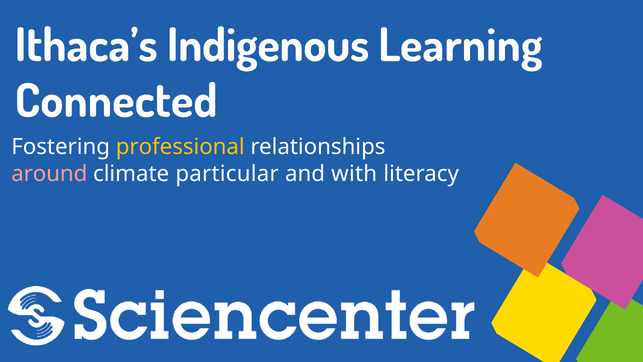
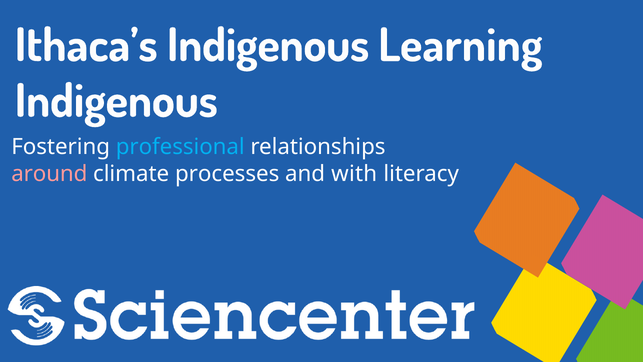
Connected at (116, 101): Connected -> Indigenous
professional colour: yellow -> light blue
particular: particular -> processes
